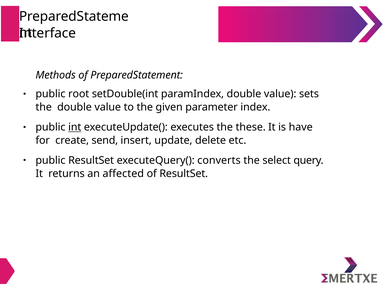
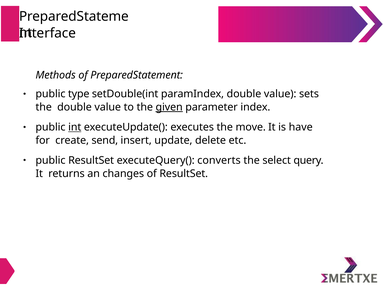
root: root -> type
given underline: none -> present
these: these -> move
affected: affected -> changes
